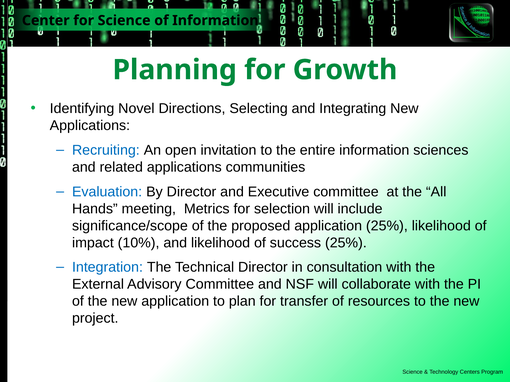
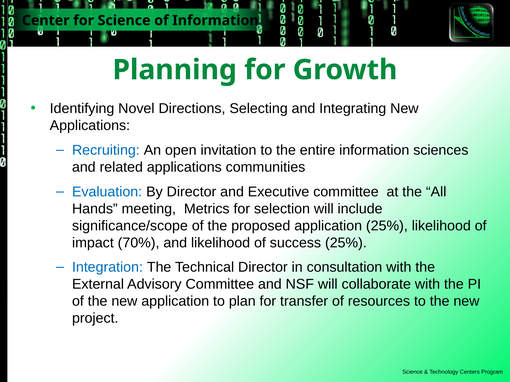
10%: 10% -> 70%
